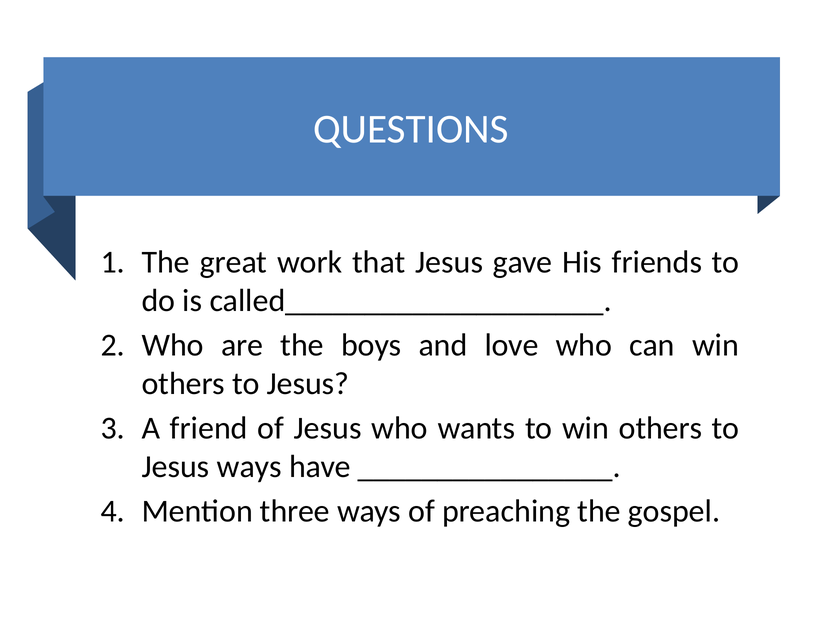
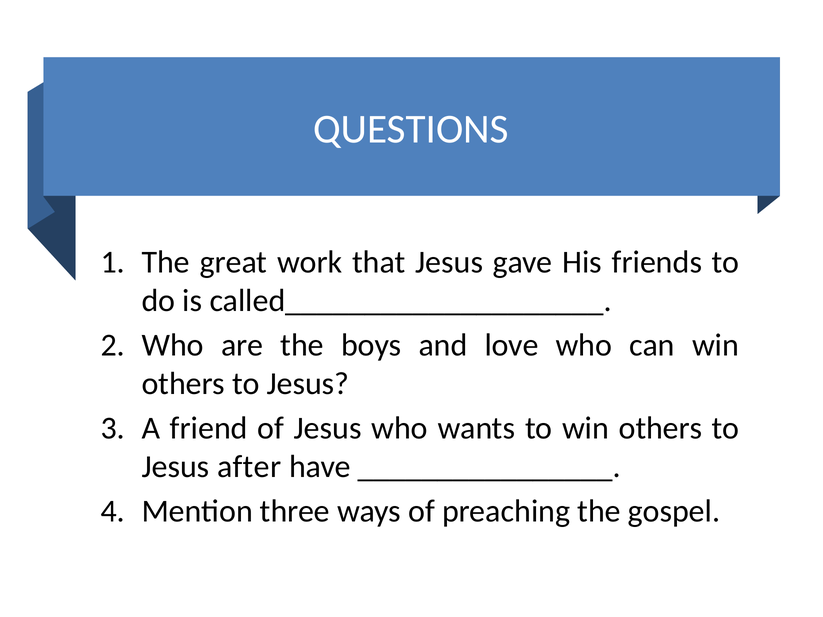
Jesus ways: ways -> after
